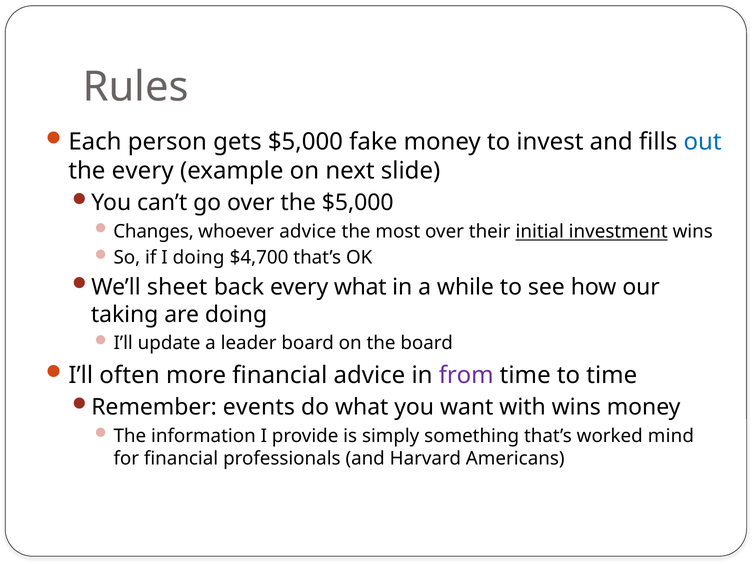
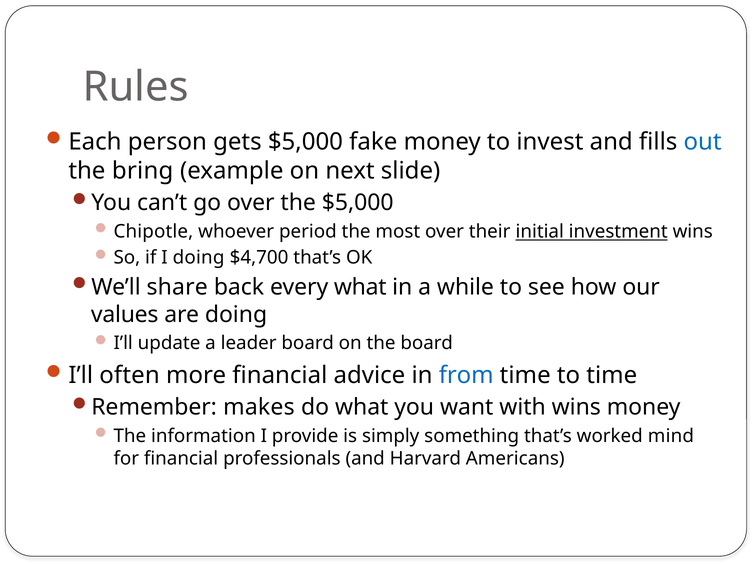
the every: every -> bring
Changes: Changes -> Chipotle
whoever advice: advice -> period
sheet: sheet -> share
taking: taking -> values
from colour: purple -> blue
events: events -> makes
